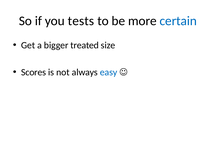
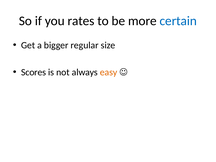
tests: tests -> rates
treated: treated -> regular
easy colour: blue -> orange
